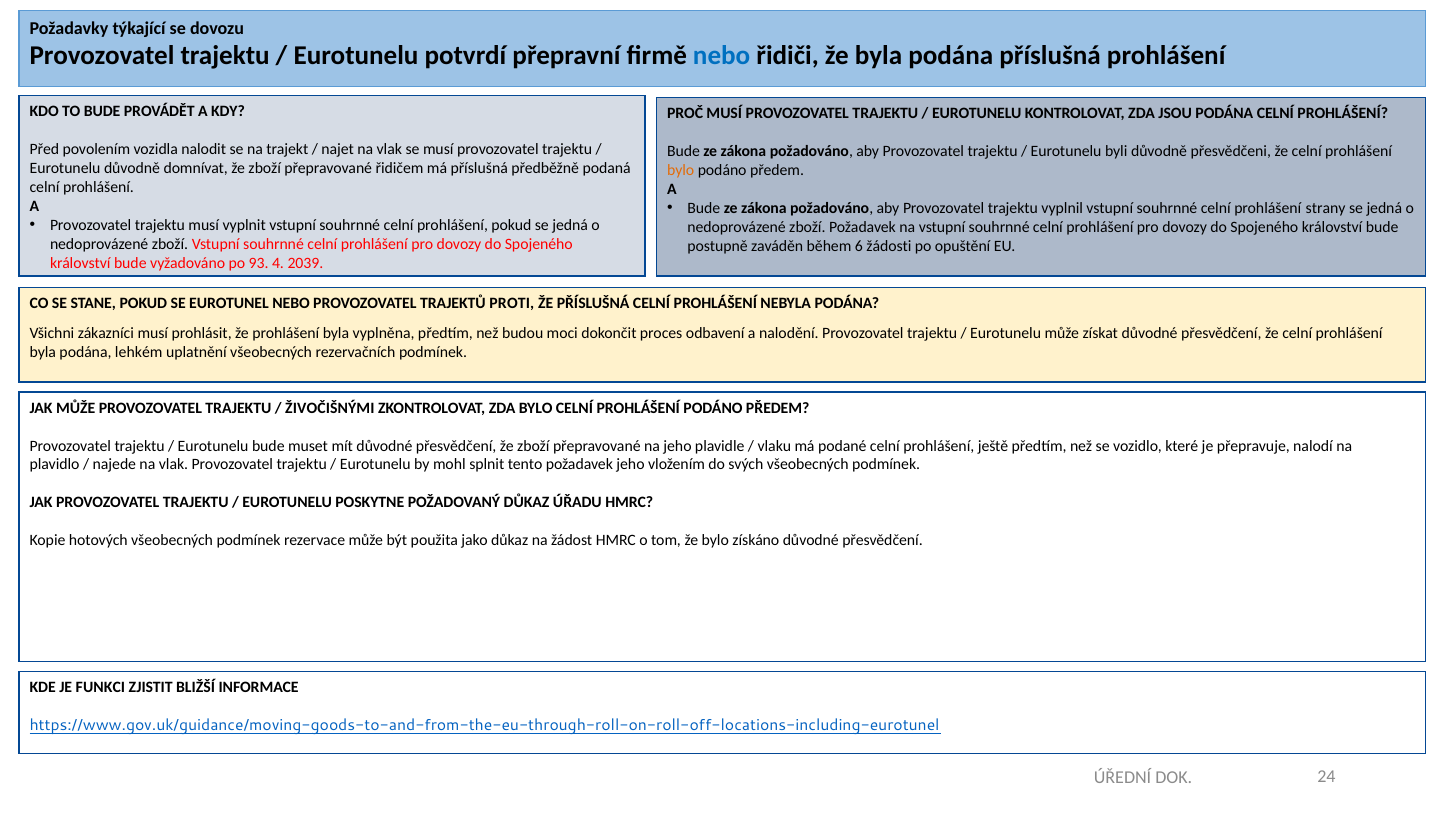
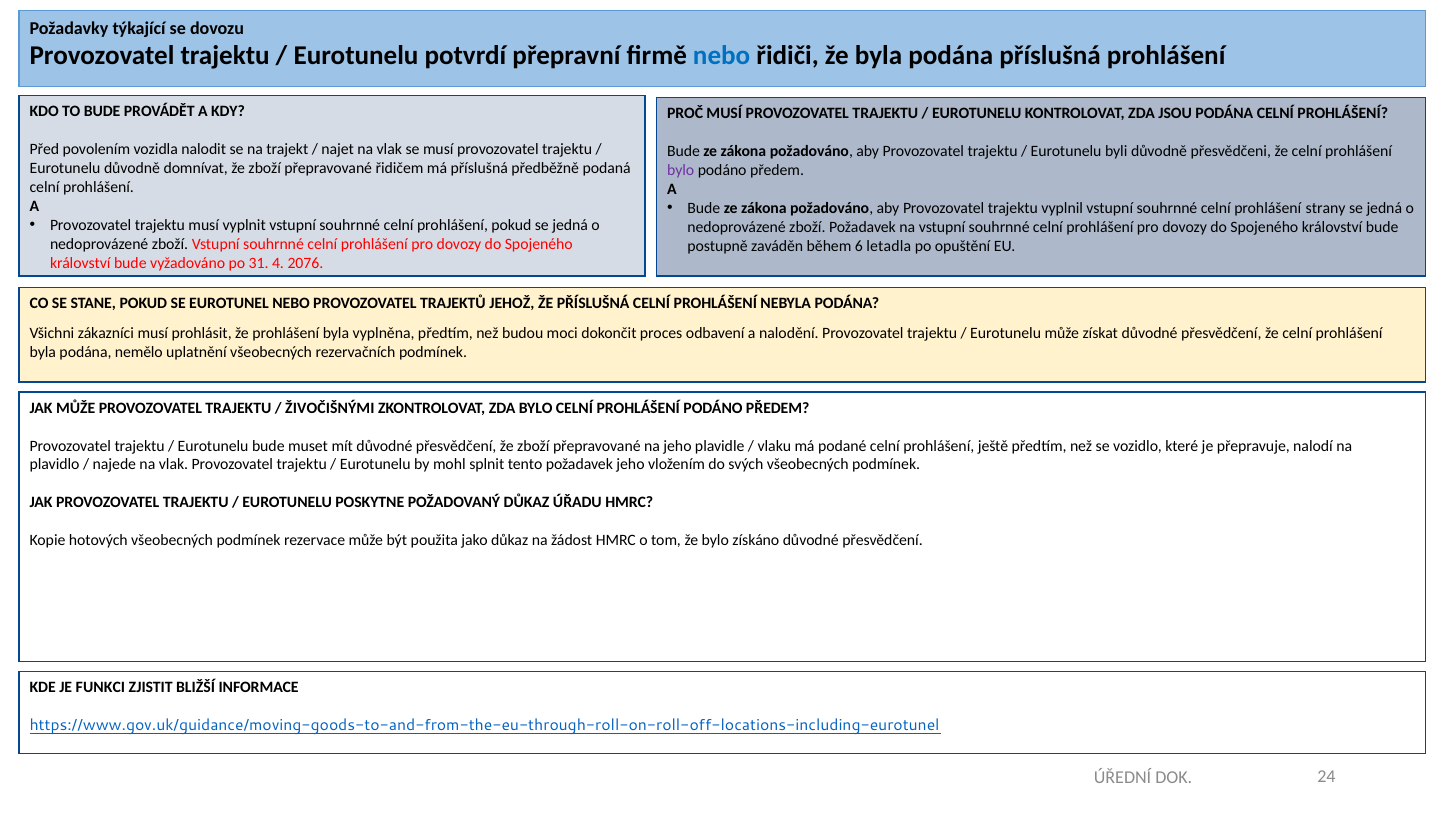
bylo at (681, 171) colour: orange -> purple
žádosti: žádosti -> letadla
93: 93 -> 31
2039: 2039 -> 2076
PROTI: PROTI -> JEHOŽ
lehkém: lehkém -> nemělo
